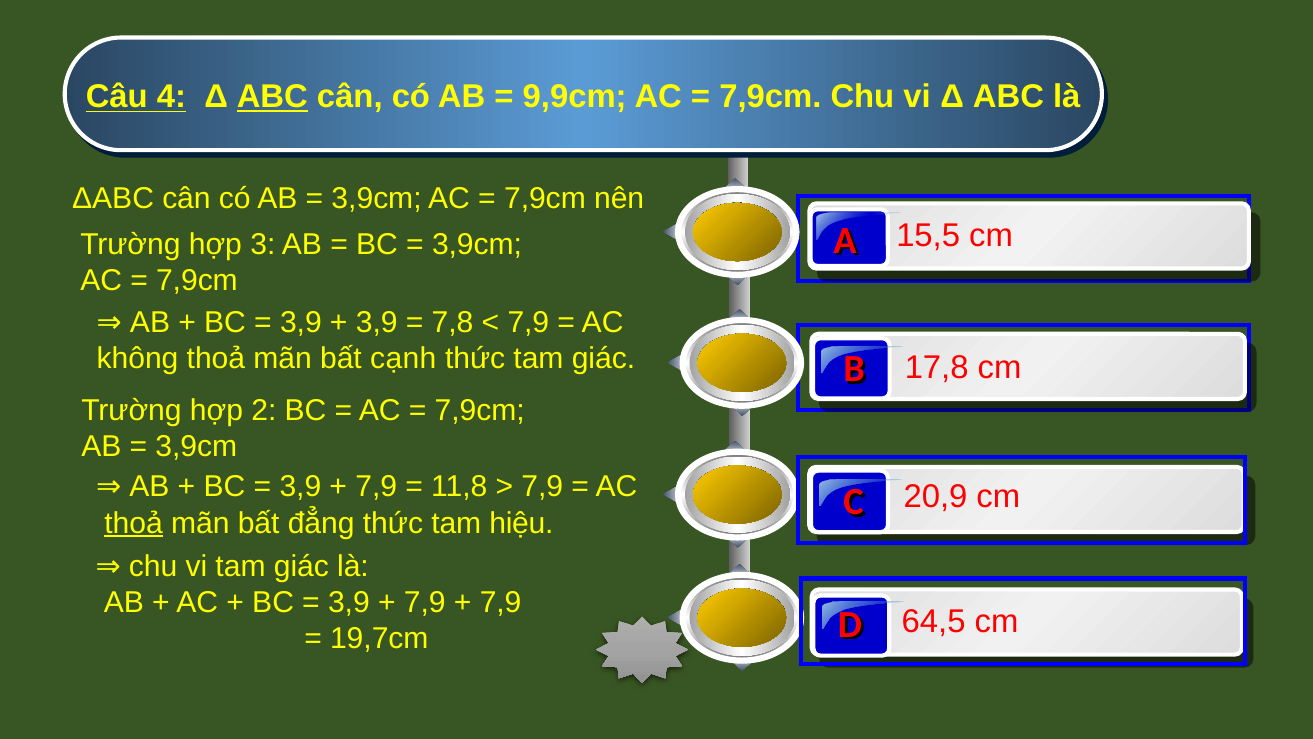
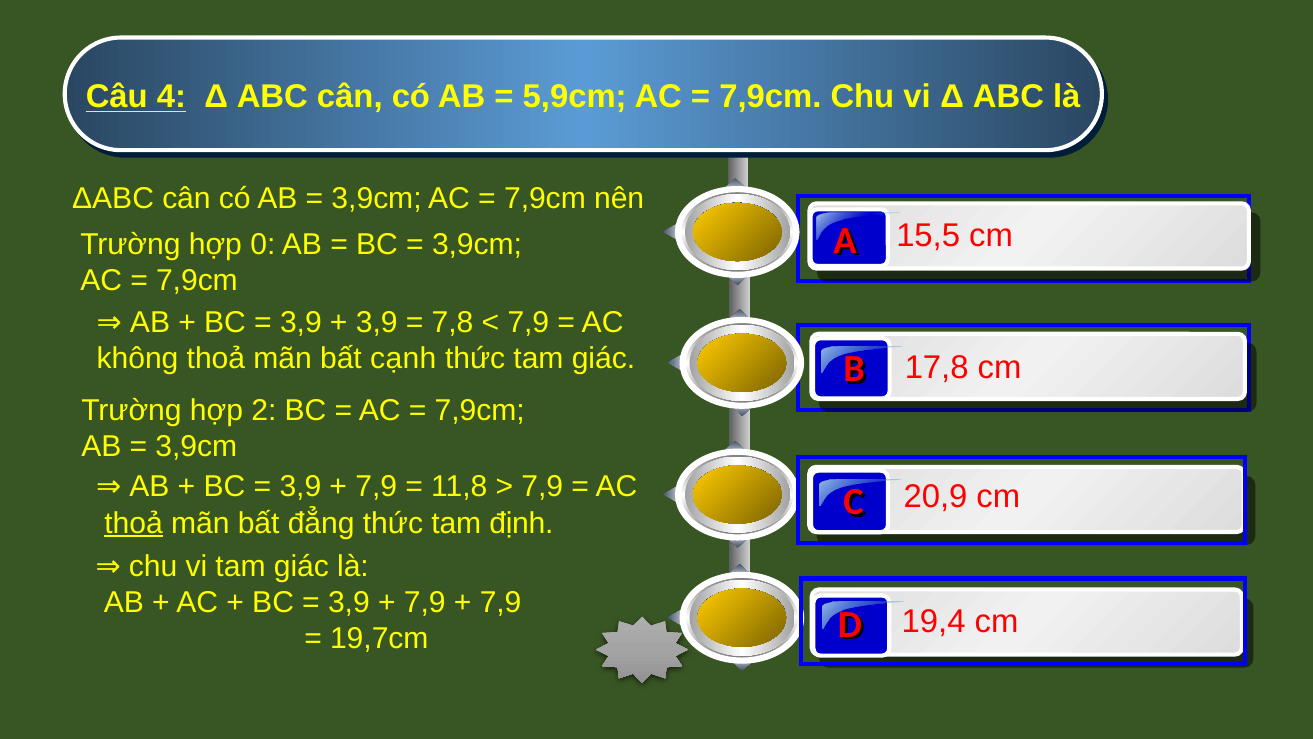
ABC at (272, 97) underline: present -> none
9,9cm: 9,9cm -> 5,9cm
3: 3 -> 0
hiệu: hiệu -> định
64,5: 64,5 -> 19,4
